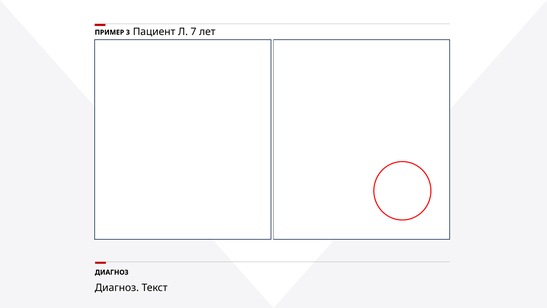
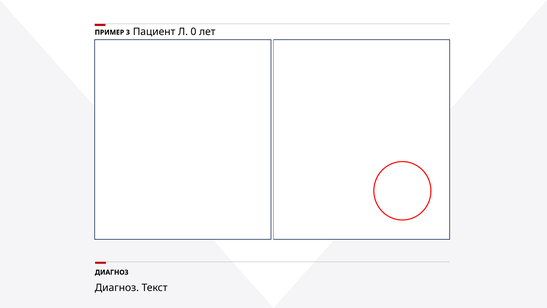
7: 7 -> 0
